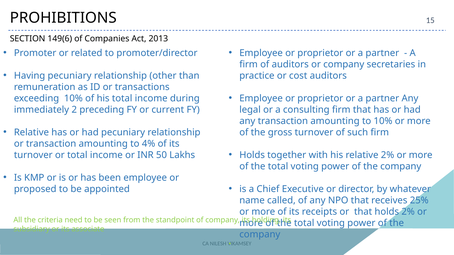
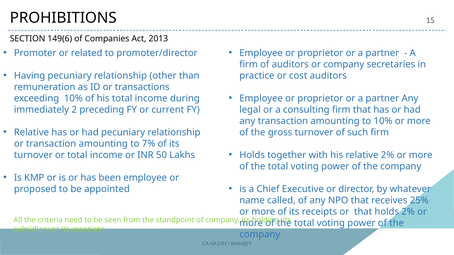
4%: 4% -> 7%
